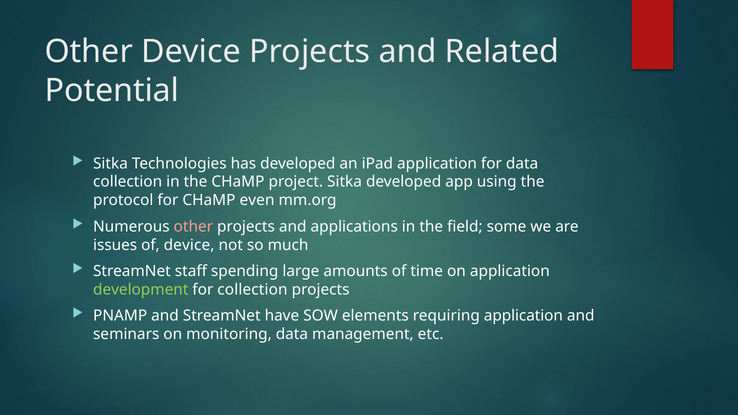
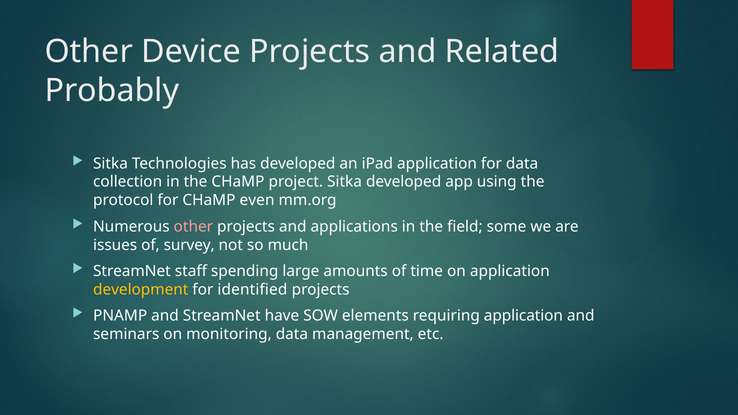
Potential: Potential -> Probably
of device: device -> survey
development colour: light green -> yellow
for collection: collection -> identified
